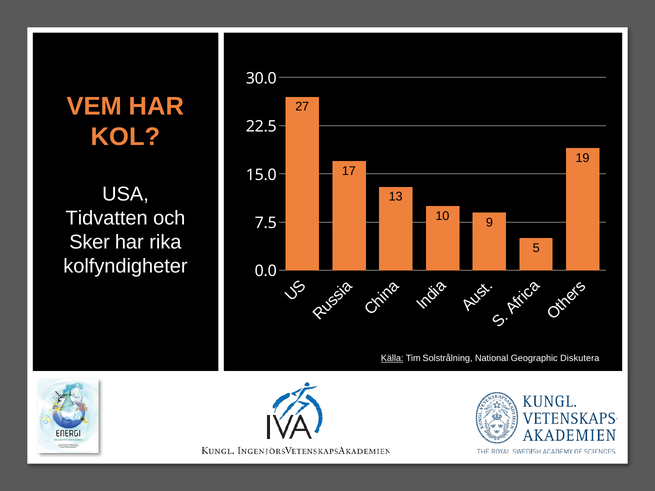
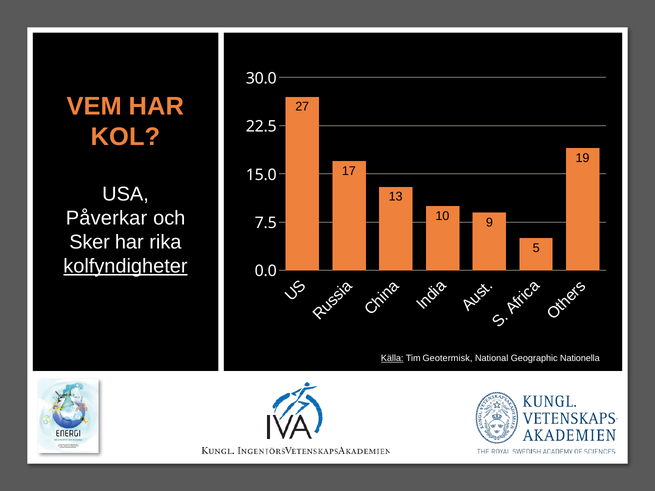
Tidvatten: Tidvatten -> Påverkar
kolfyndigheter underline: none -> present
Solstrålning: Solstrålning -> Geotermisk
Diskutera: Diskutera -> Nationella
